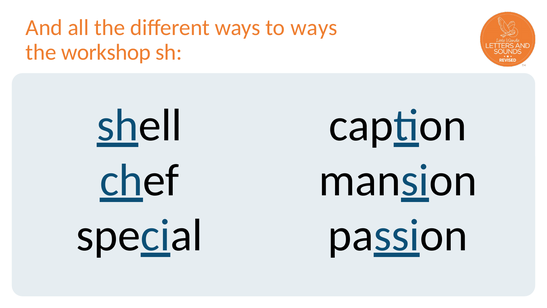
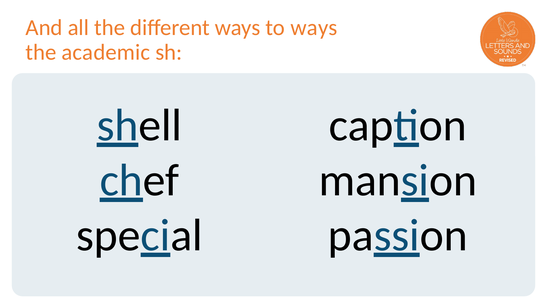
workshop: workshop -> academic
